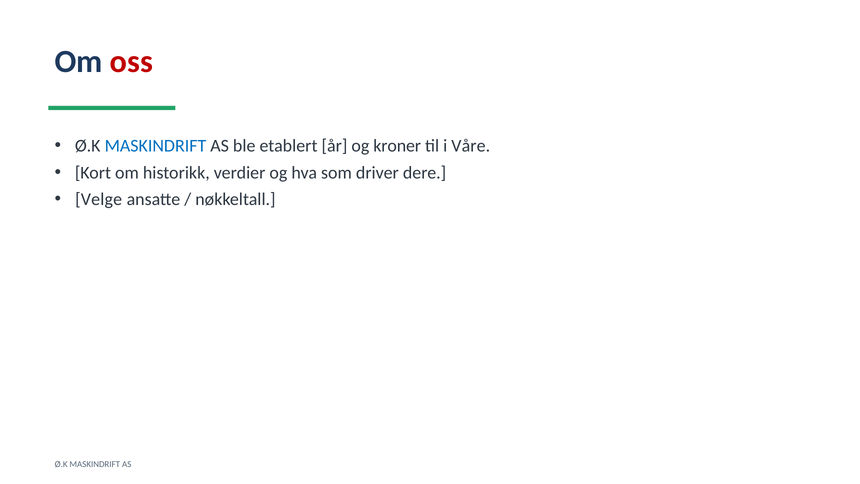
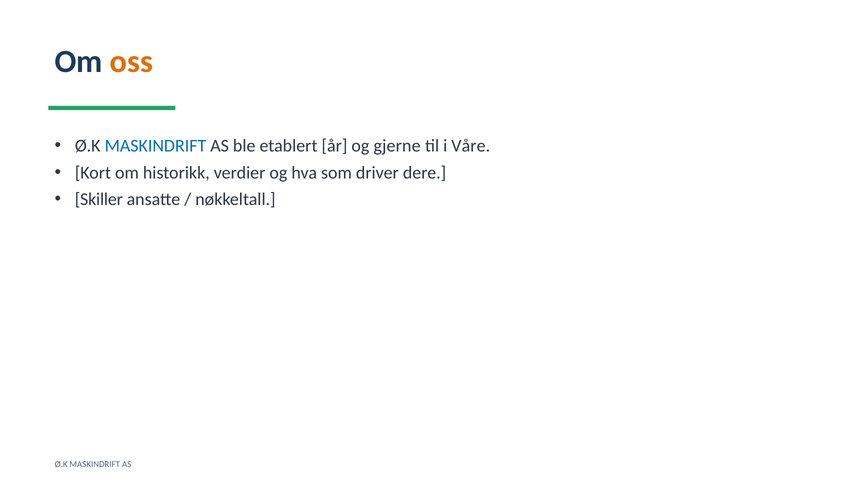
oss colour: red -> orange
kroner: kroner -> gjerne
Velge: Velge -> Skiller
